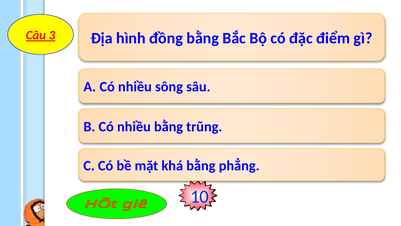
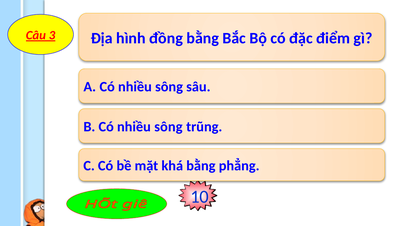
Có nhiều bằng: bằng -> sông
